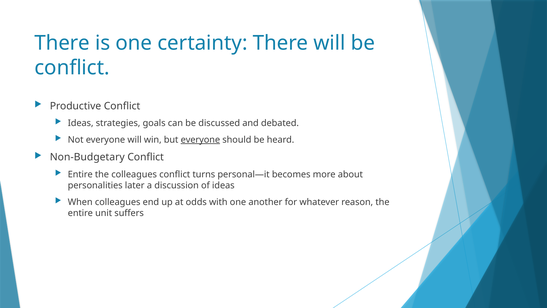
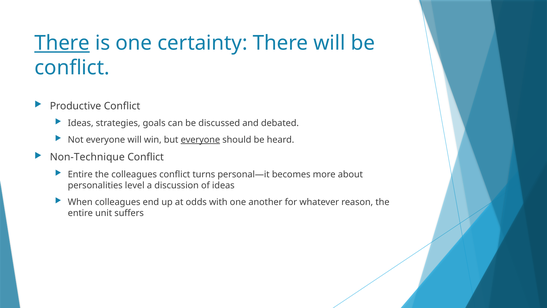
There at (62, 43) underline: none -> present
Non-Budgetary: Non-Budgetary -> Non-Technique
later: later -> level
